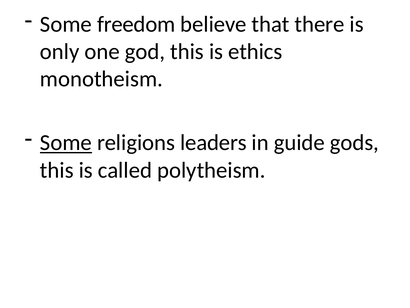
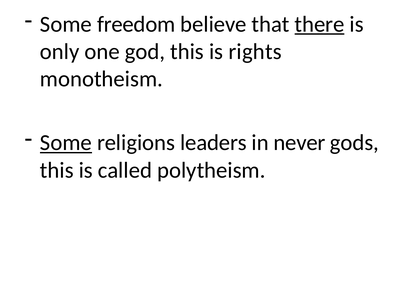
there underline: none -> present
ethics: ethics -> rights
guide: guide -> never
